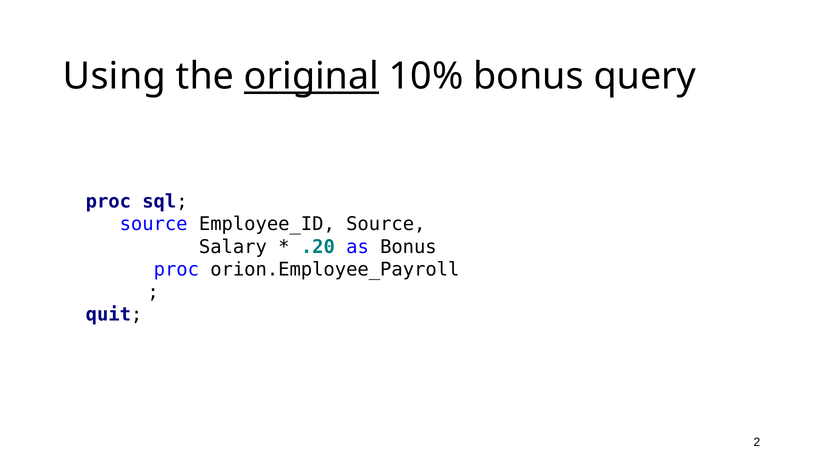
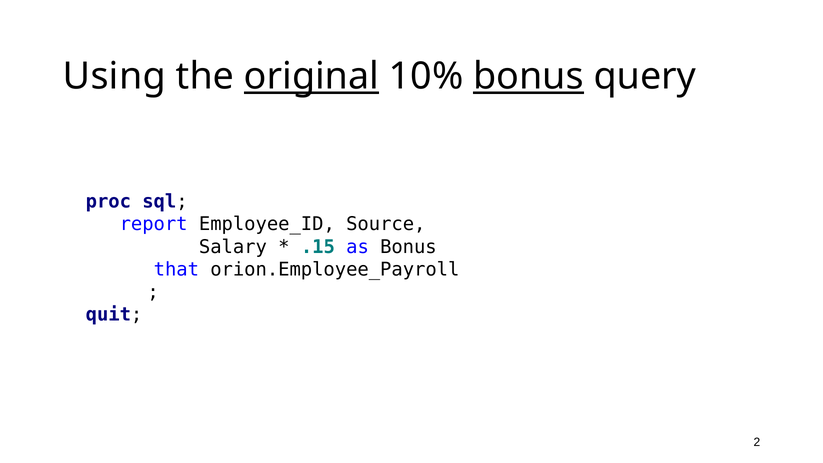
bonus at (528, 76) underline: none -> present
source at (154, 224): source -> report
.20: .20 -> .15
proc at (176, 269): proc -> that
